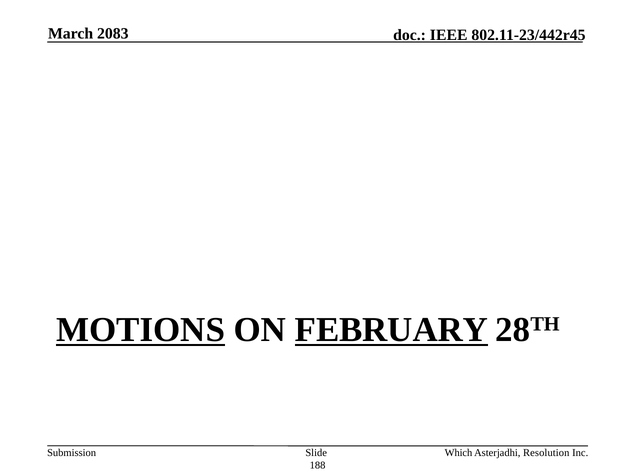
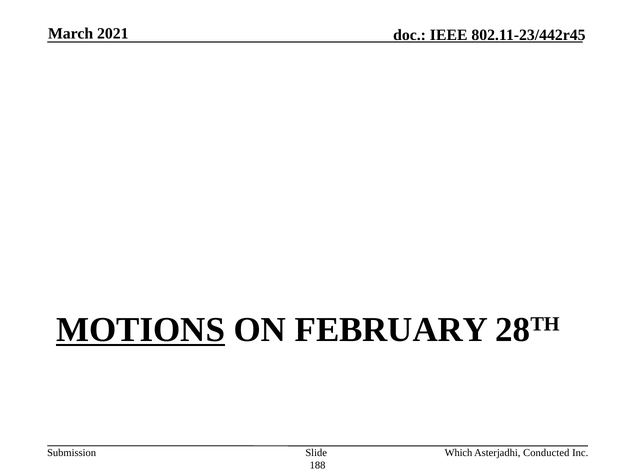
2083: 2083 -> 2021
FEBRUARY underline: present -> none
Resolution: Resolution -> Conducted
